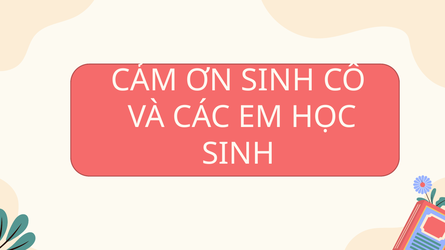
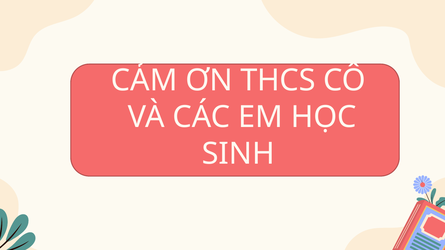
ƠN SINH: SINH -> THCS
